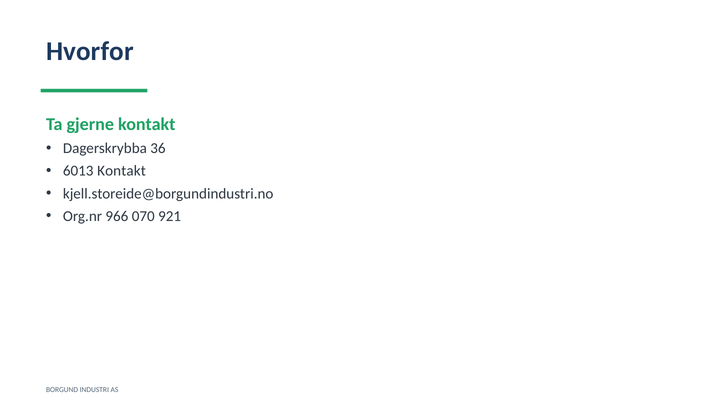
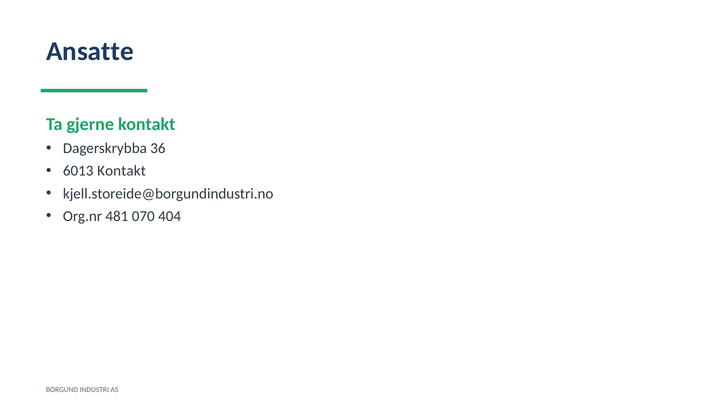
Hvorfor: Hvorfor -> Ansatte
966: 966 -> 481
921: 921 -> 404
